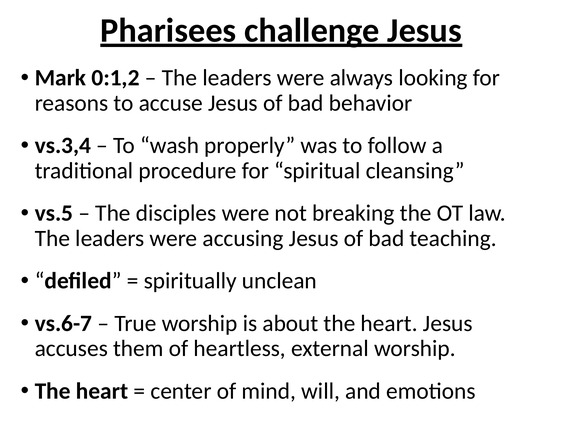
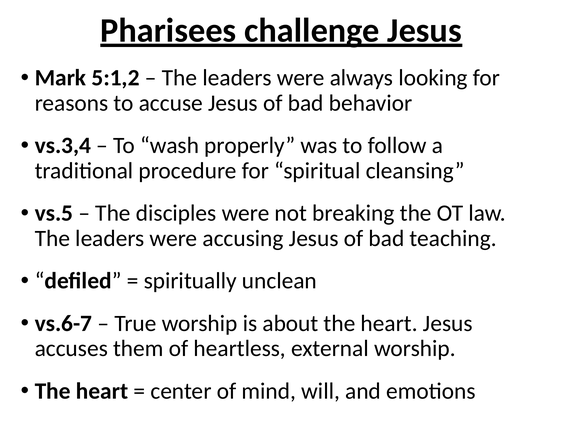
0:1,2: 0:1,2 -> 5:1,2
